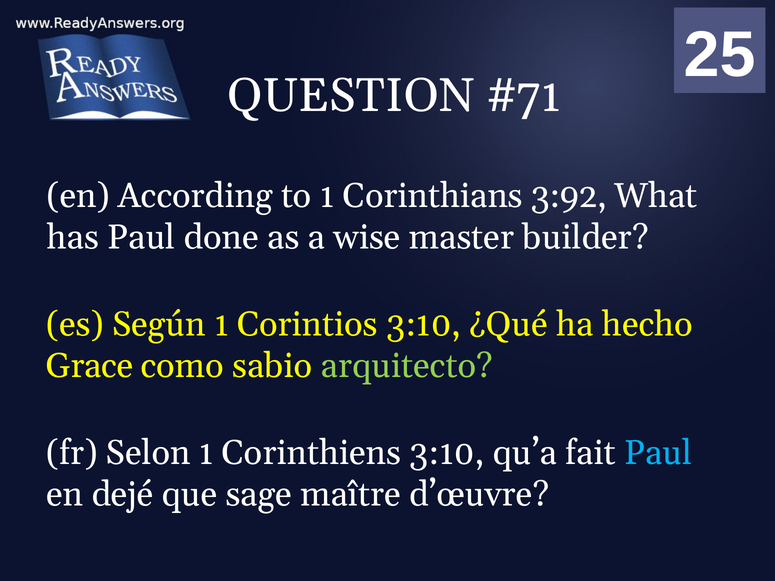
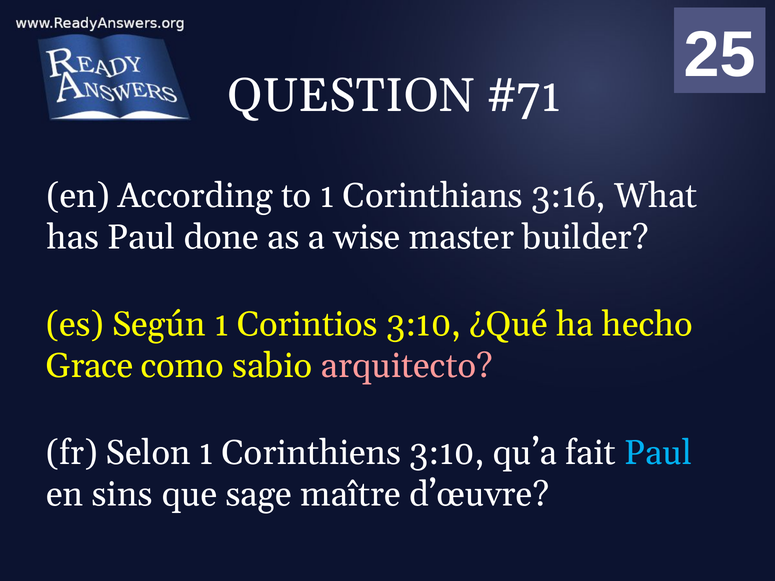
3:92: 3:92 -> 3:16
arquitecto colour: light green -> pink
dejé: dejé -> sins
